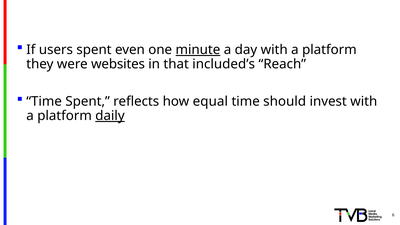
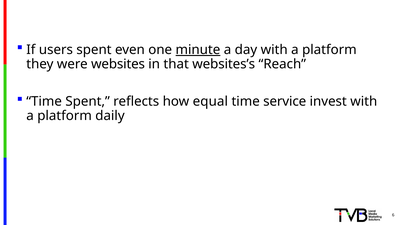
included’s: included’s -> websites’s
should: should -> service
daily underline: present -> none
